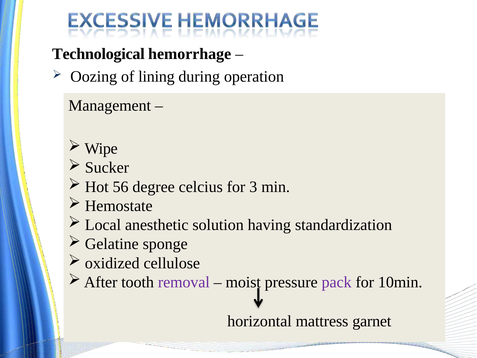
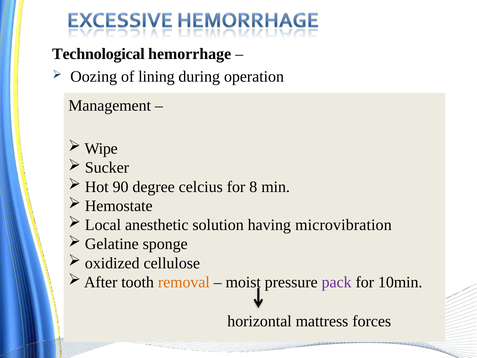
56: 56 -> 90
3: 3 -> 8
standardization: standardization -> microvibration
removal colour: purple -> orange
garnet: garnet -> forces
